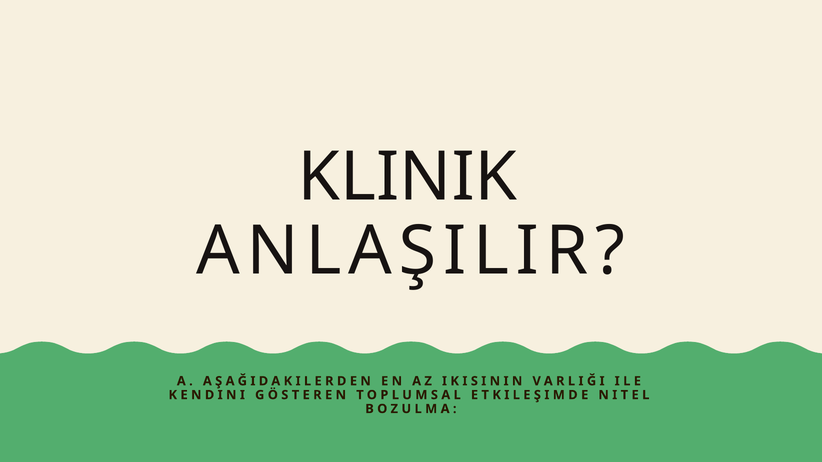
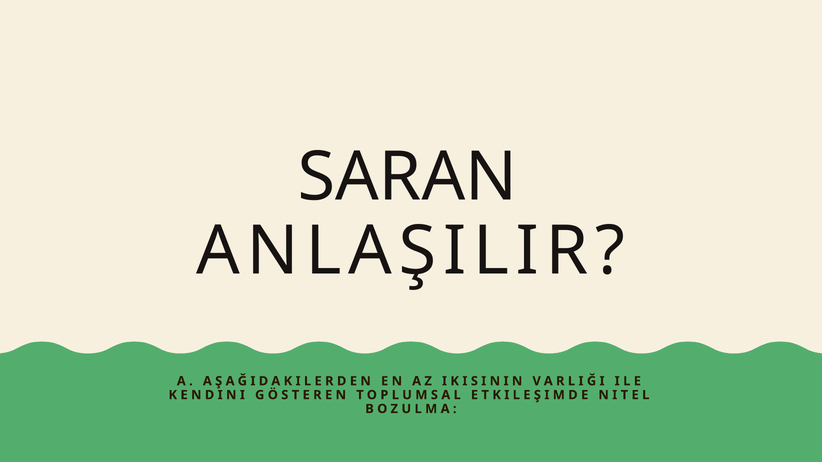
KLINIK: KLINIK -> SARAN
